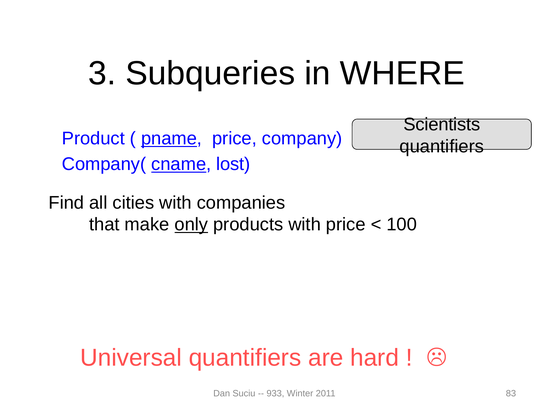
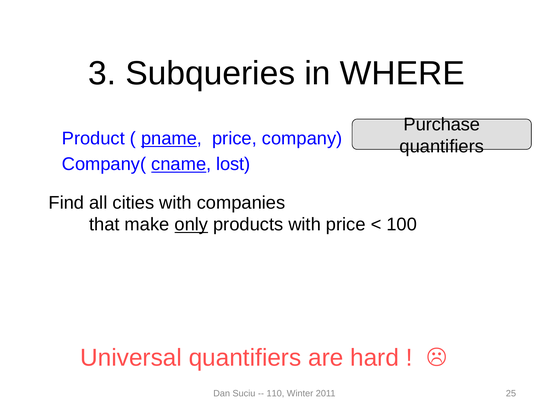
Scientists: Scientists -> Purchase
933: 933 -> 110
83: 83 -> 25
